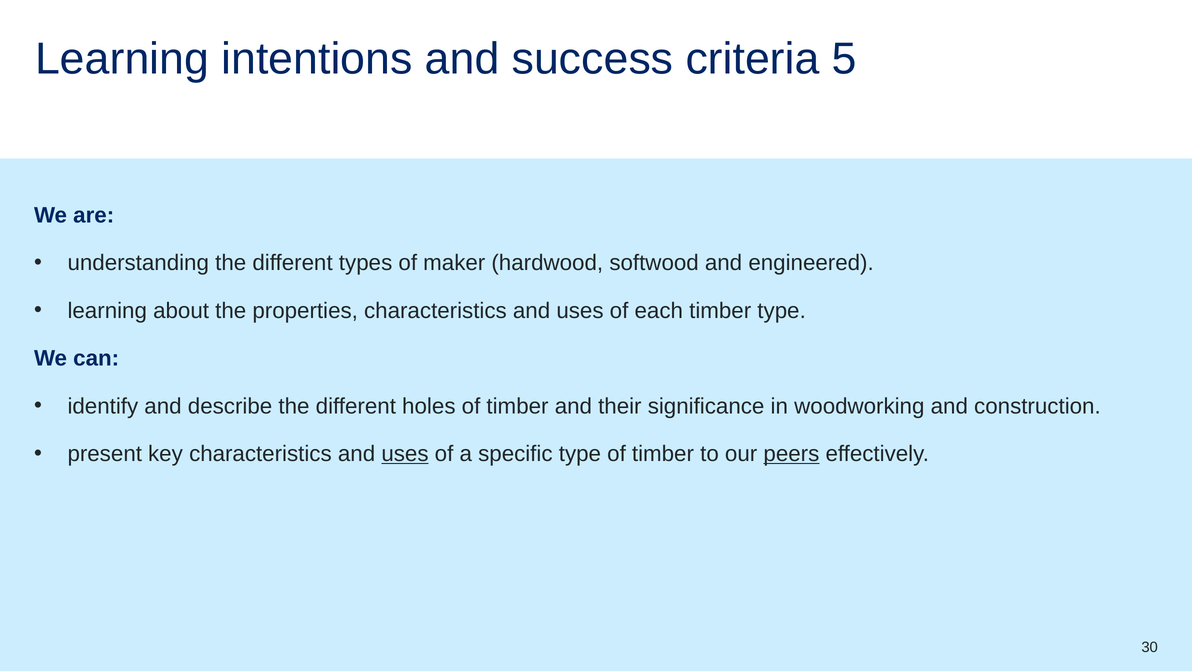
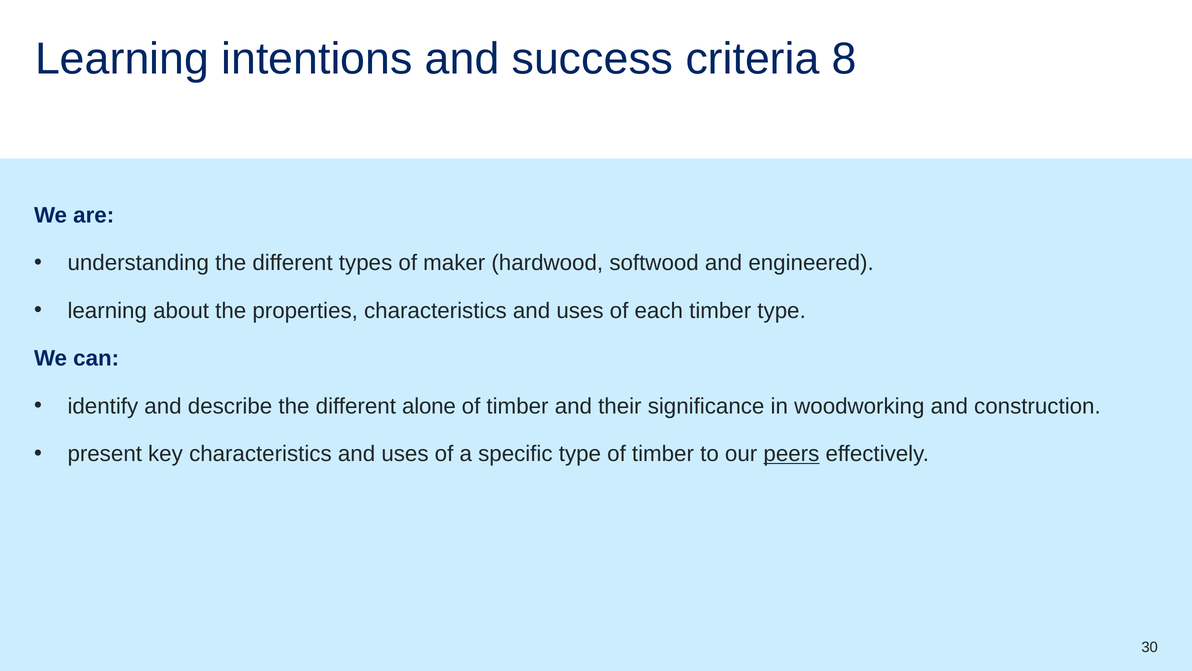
5: 5 -> 8
holes: holes -> alone
uses at (405, 454) underline: present -> none
